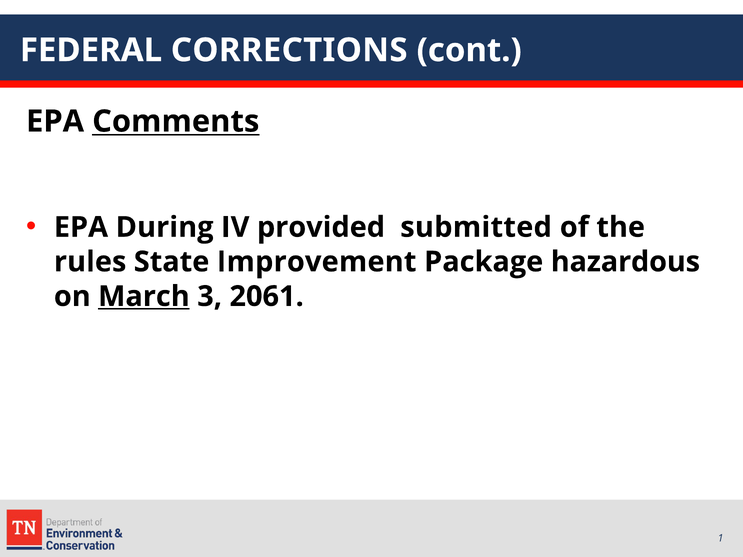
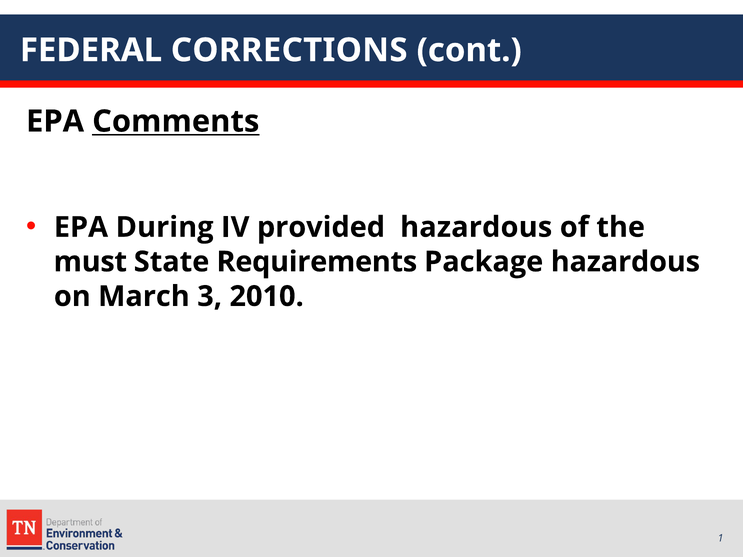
provided submitted: submitted -> hazardous
rules: rules -> must
Improvement: Improvement -> Requirements
March underline: present -> none
2061: 2061 -> 2010
